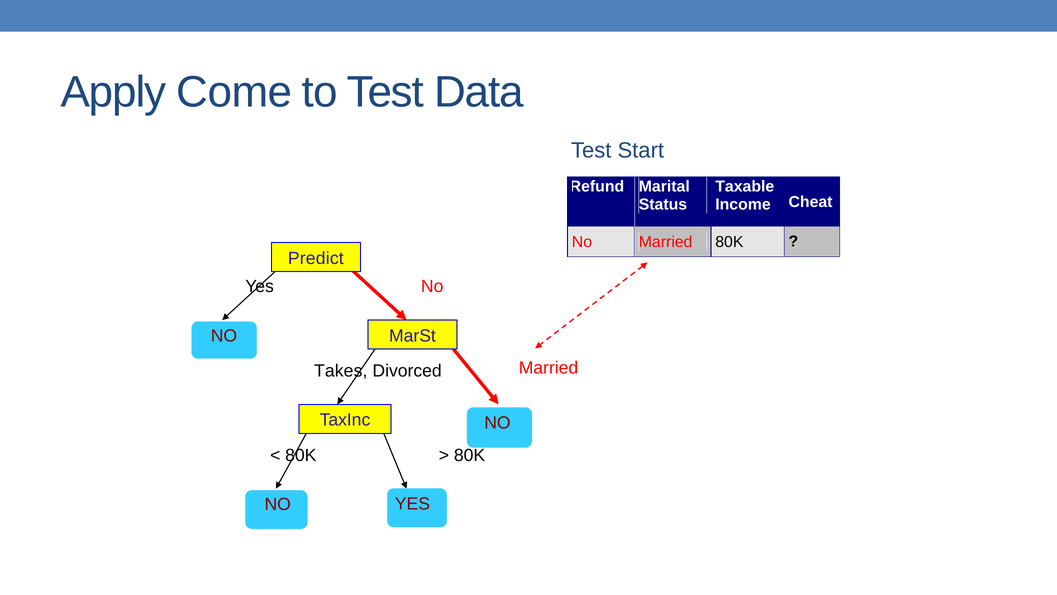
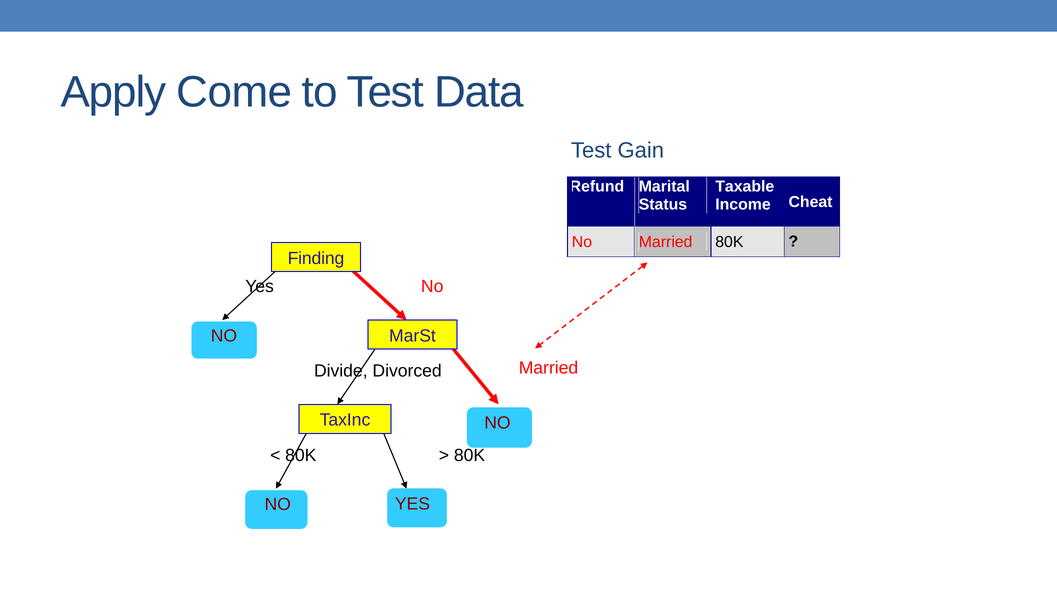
Start: Start -> Gain
Predict: Predict -> Finding
Takes: Takes -> Divide
